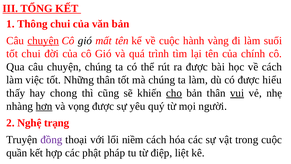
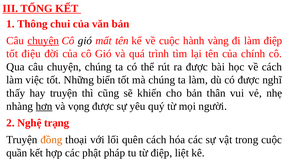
làm suối: suối -> điệp
tốt chui: chui -> điệu
Những thân: thân -> biển
hiểu: hiểu -> nghĩ
hay chong: chong -> truyện
cho underline: present -> none
vui underline: present -> none
đồng colour: purple -> orange
niềm: niềm -> quên
